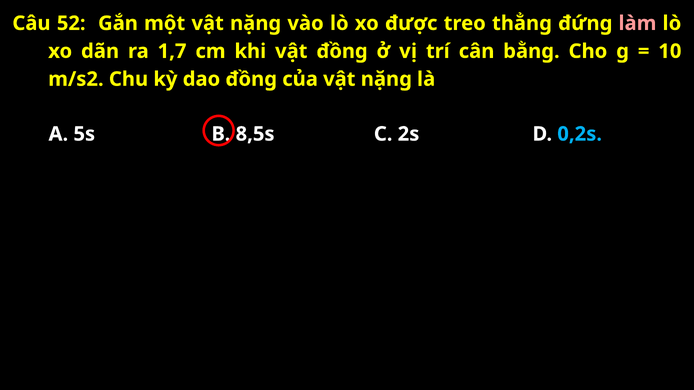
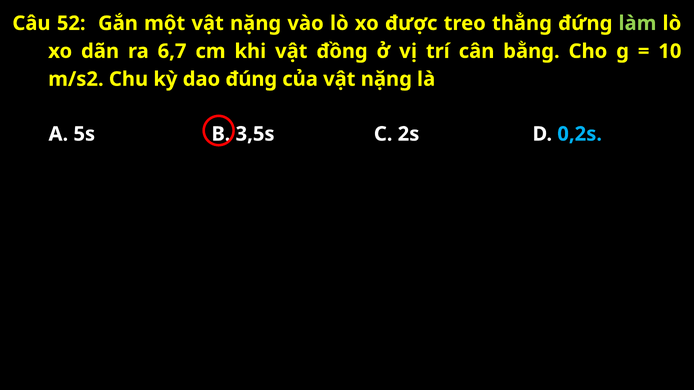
làm colour: pink -> light green
1,7: 1,7 -> 6,7
dao đồng: đồng -> đúng
8,5s: 8,5s -> 3,5s
